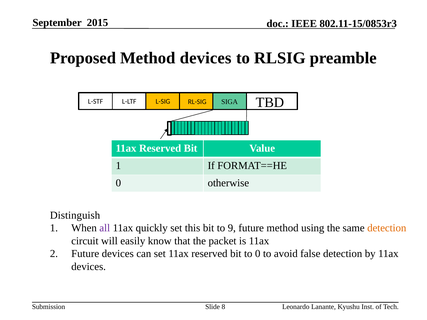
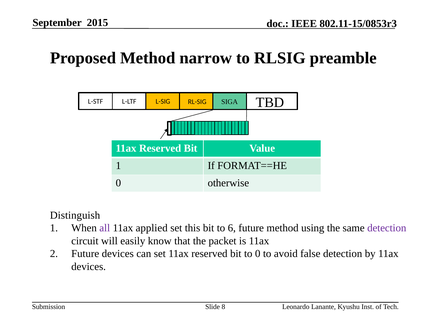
Method devices: devices -> narrow
quickly: quickly -> applied
9: 9 -> 6
detection at (387, 228) colour: orange -> purple
